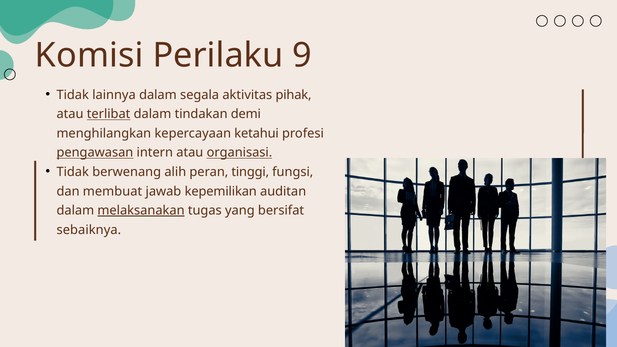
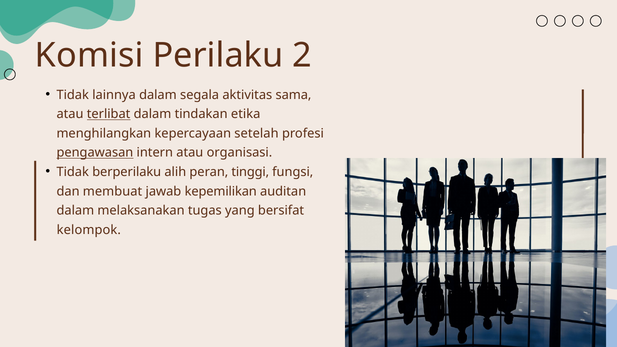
9: 9 -> 2
pihak: pihak -> sama
demi: demi -> etika
ketahui: ketahui -> setelah
organisasi underline: present -> none
berwenang: berwenang -> berperilaku
melaksanakan underline: present -> none
sebaiknya: sebaiknya -> kelompok
